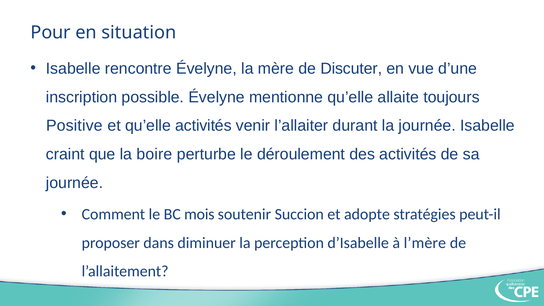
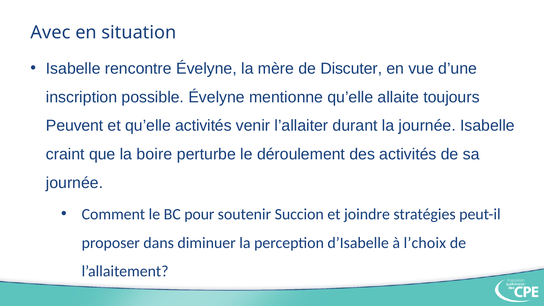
Pour: Pour -> Avec
Positive: Positive -> Peuvent
mois: mois -> pour
adopte: adopte -> joindre
l’mère: l’mère -> l’choix
